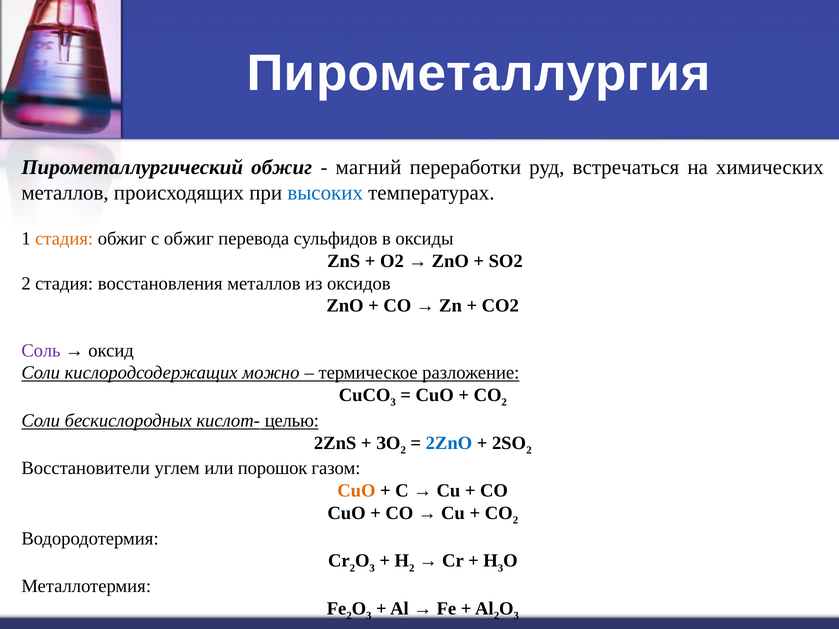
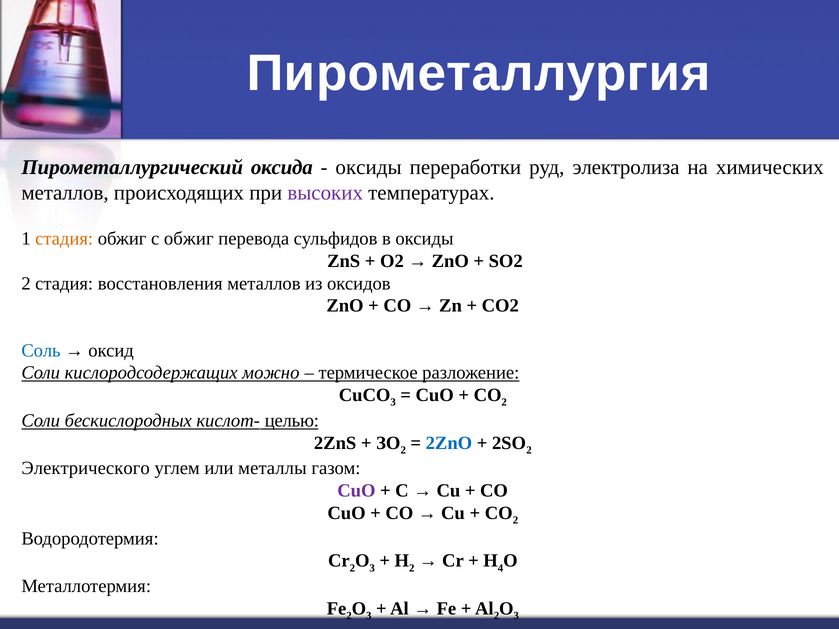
Пирометаллургический обжиг: обжиг -> оксида
магний at (368, 168): магний -> оксиды
встречаться: встречаться -> электролиза
высоких colour: blue -> purple
Соль colour: purple -> blue
Восстановители: Восстановители -> Электрического
порошок: порошок -> металлы
CuO at (356, 491) colour: orange -> purple
3 at (501, 568): 3 -> 4
